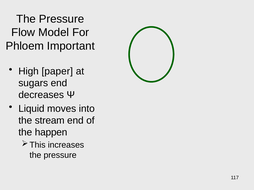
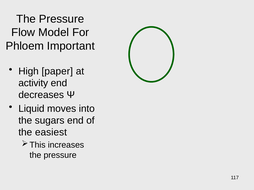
sugars: sugars -> activity
stream: stream -> sugars
happen: happen -> easiest
